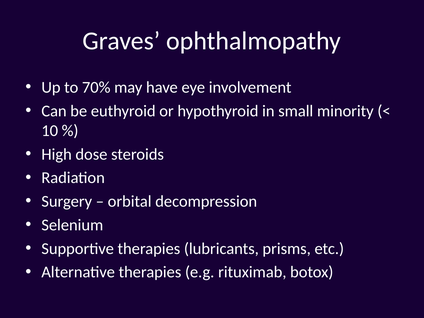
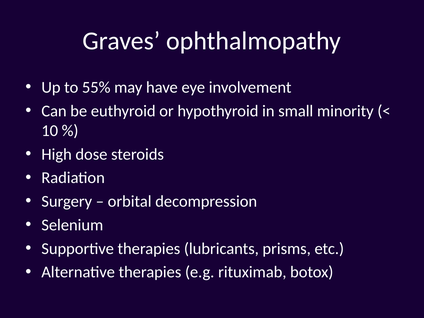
70%: 70% -> 55%
